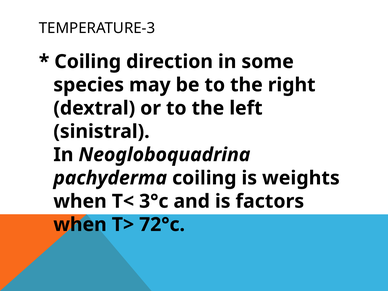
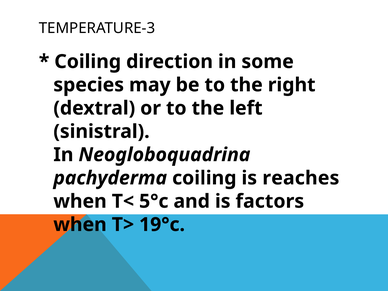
weights: weights -> reaches
3°c: 3°c -> 5°c
72°c: 72°c -> 19°c
